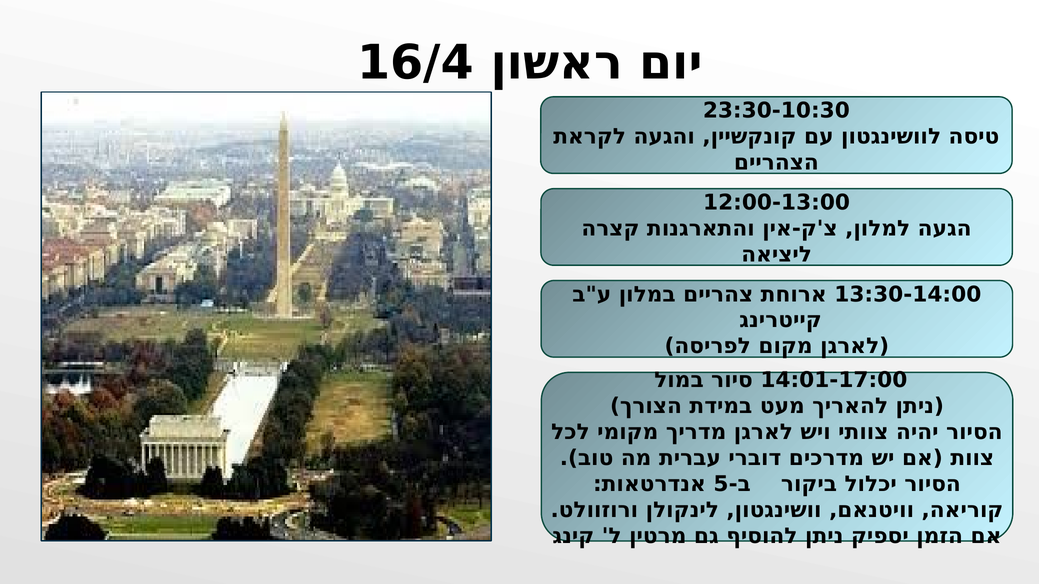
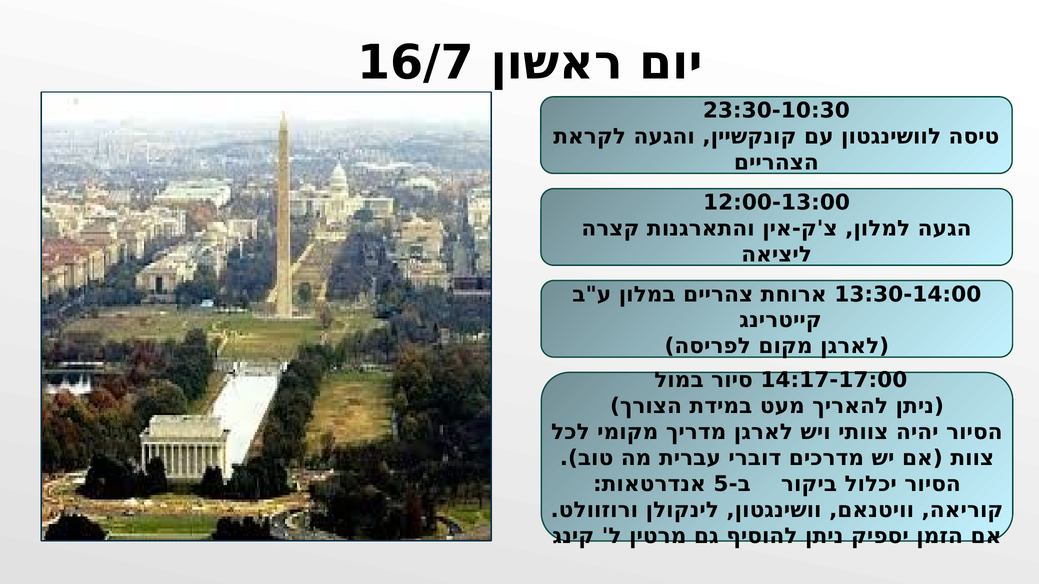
16/4: 16/4 -> 16/7
14:01-17:00: 14:01-17:00 -> 14:17-17:00
